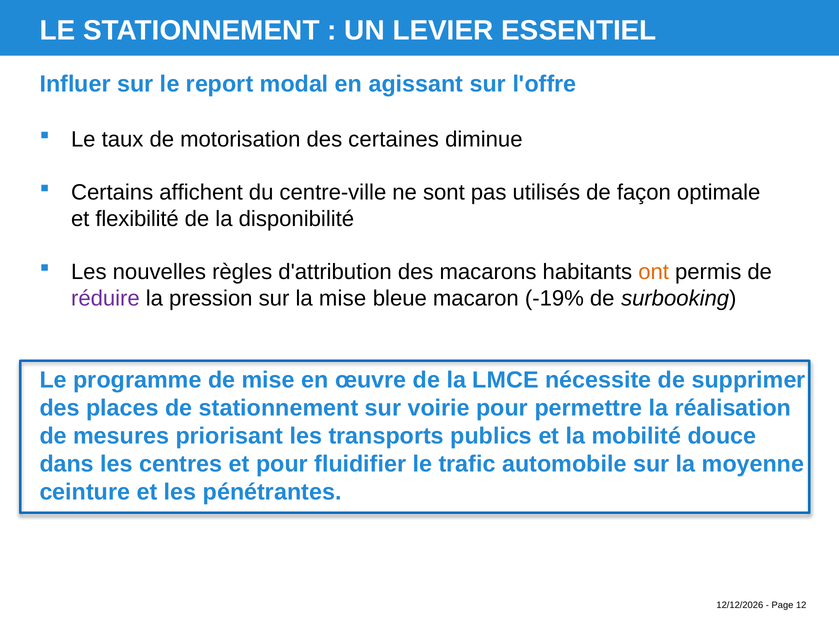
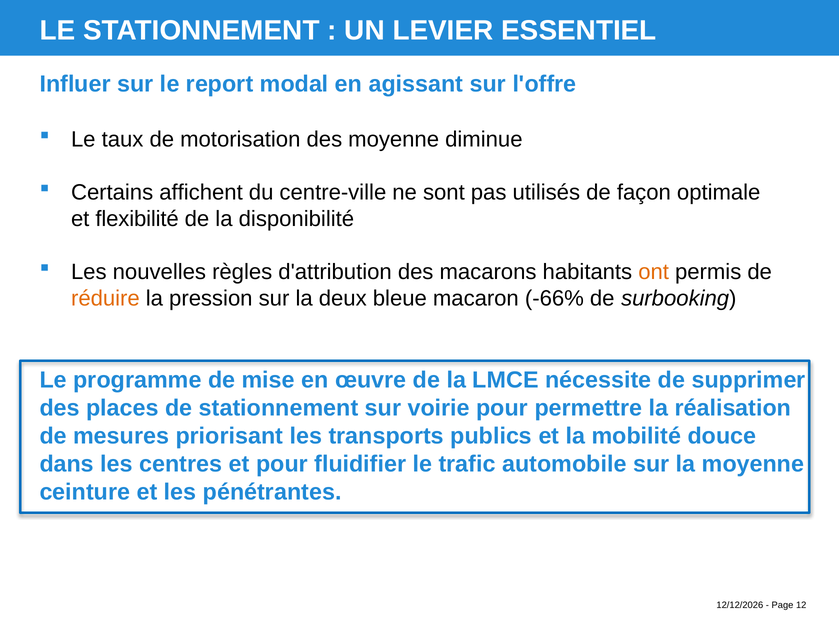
des certaines: certaines -> moyenne
réduire colour: purple -> orange
la mise: mise -> deux
-19%: -19% -> -66%
